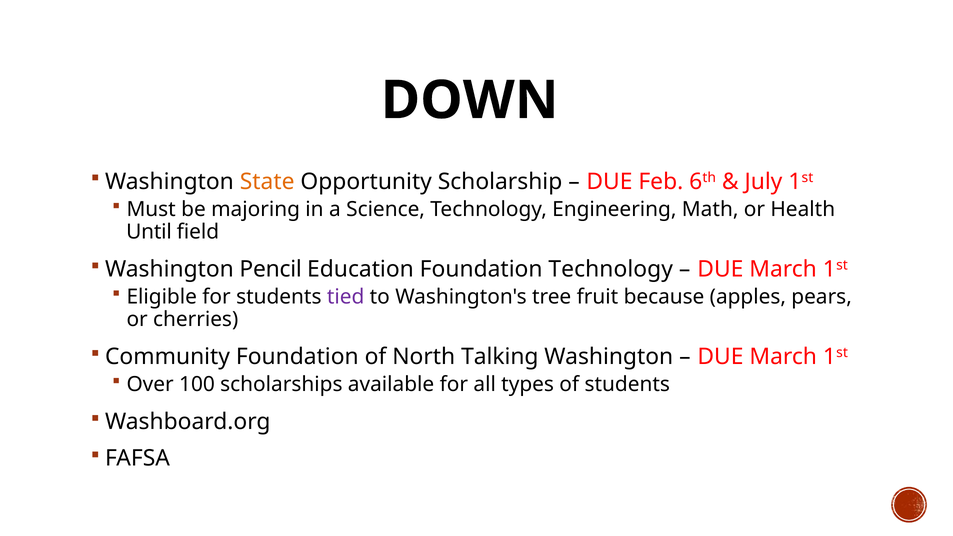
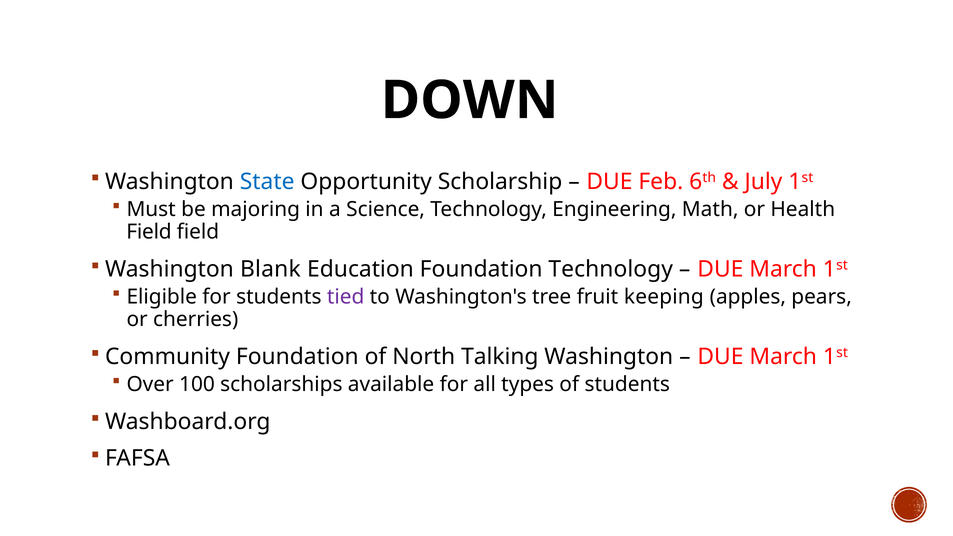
State colour: orange -> blue
Until at (149, 232): Until -> Field
Pencil: Pencil -> Blank
because: because -> keeping
